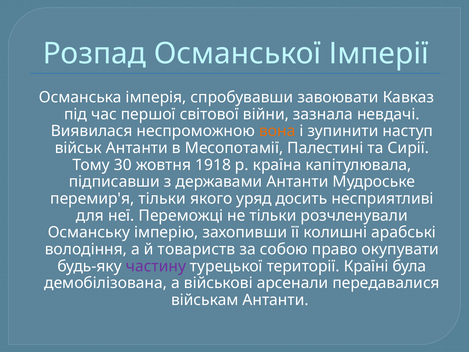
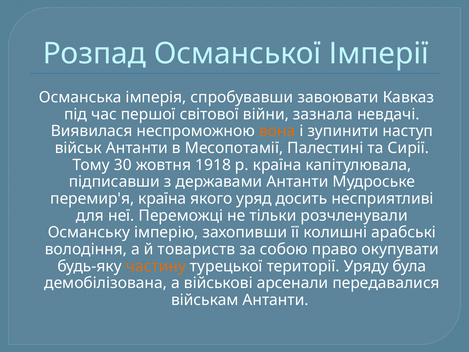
перемир'я тільки: тільки -> країна
частину colour: purple -> orange
Країні: Країні -> Уряду
